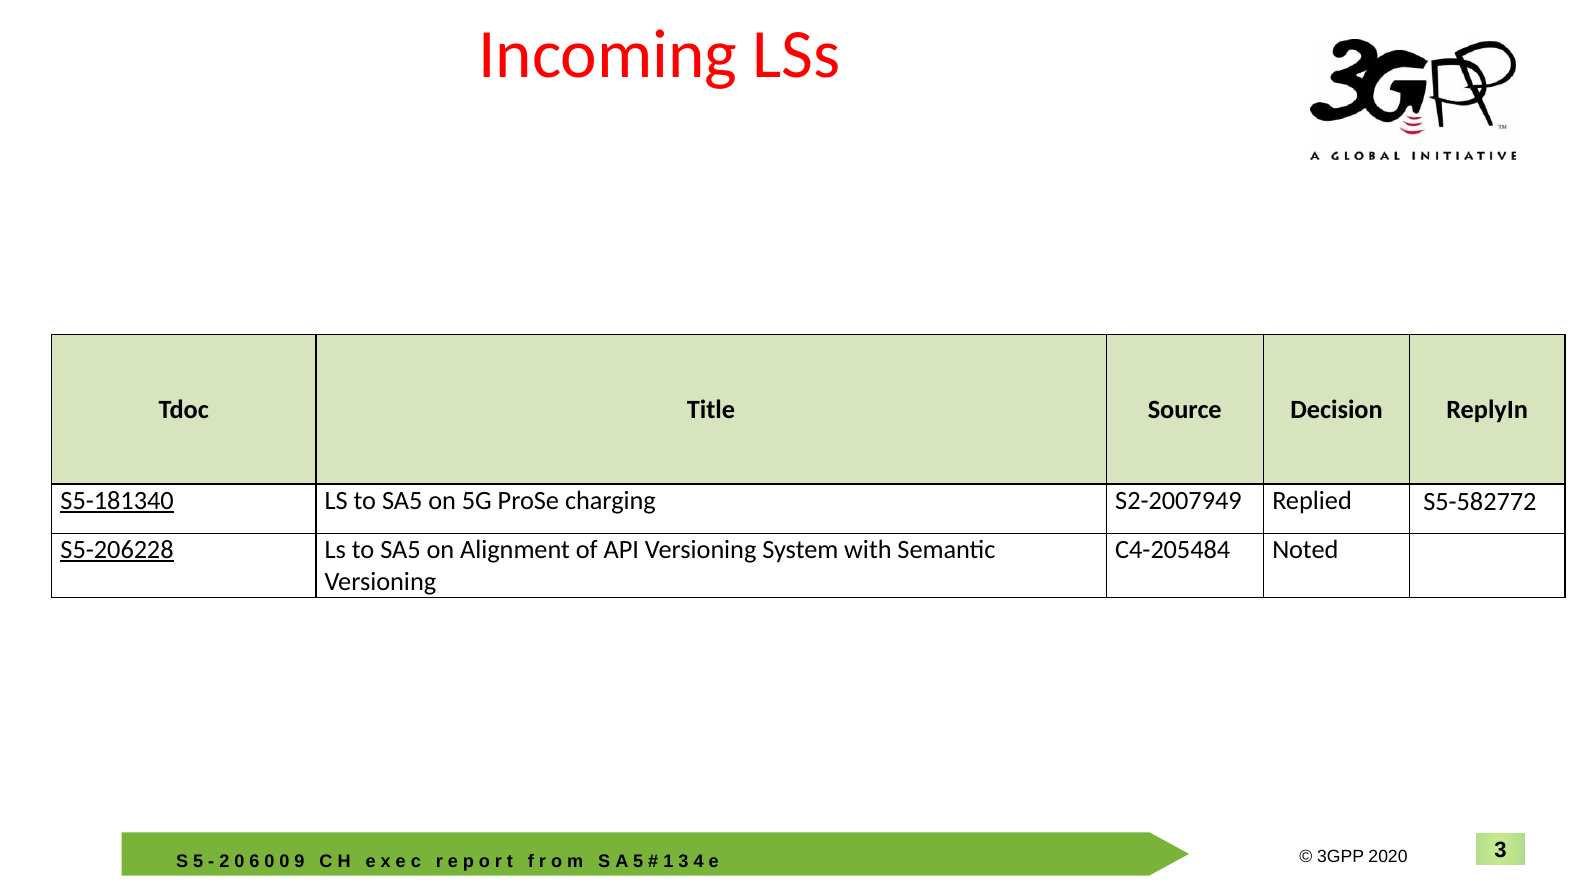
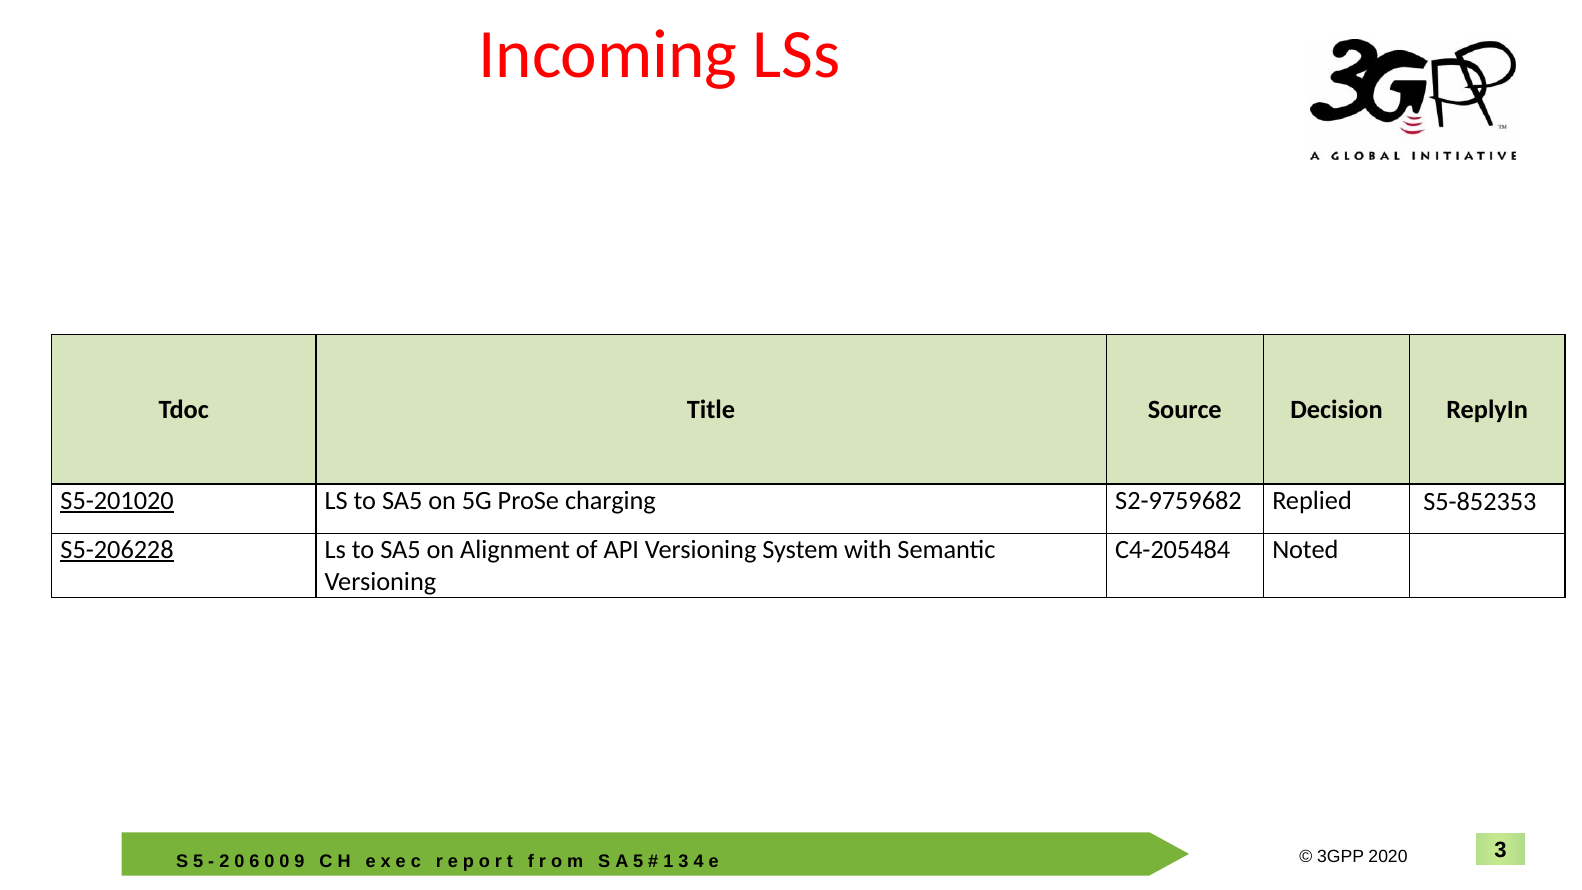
S5-181340: S5-181340 -> S5-201020
S2-2007949: S2-2007949 -> S2-9759682
S5-582772: S5-582772 -> S5-852353
